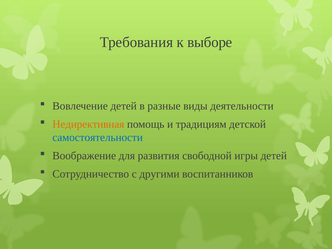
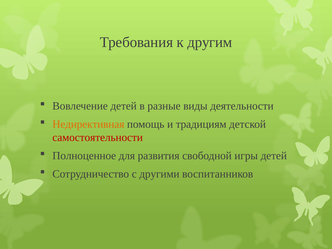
выборе: выборе -> другим
самостоятельности colour: blue -> red
Воображение: Воображение -> Полноценное
